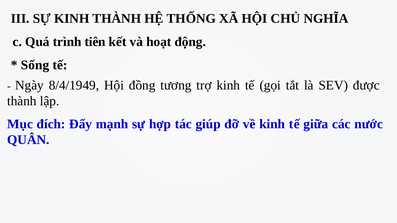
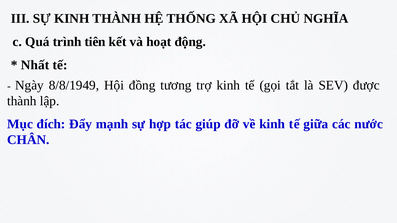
Sống: Sống -> Nhất
8/4/1949: 8/4/1949 -> 8/8/1949
QUÂN: QUÂN -> CHÂN
